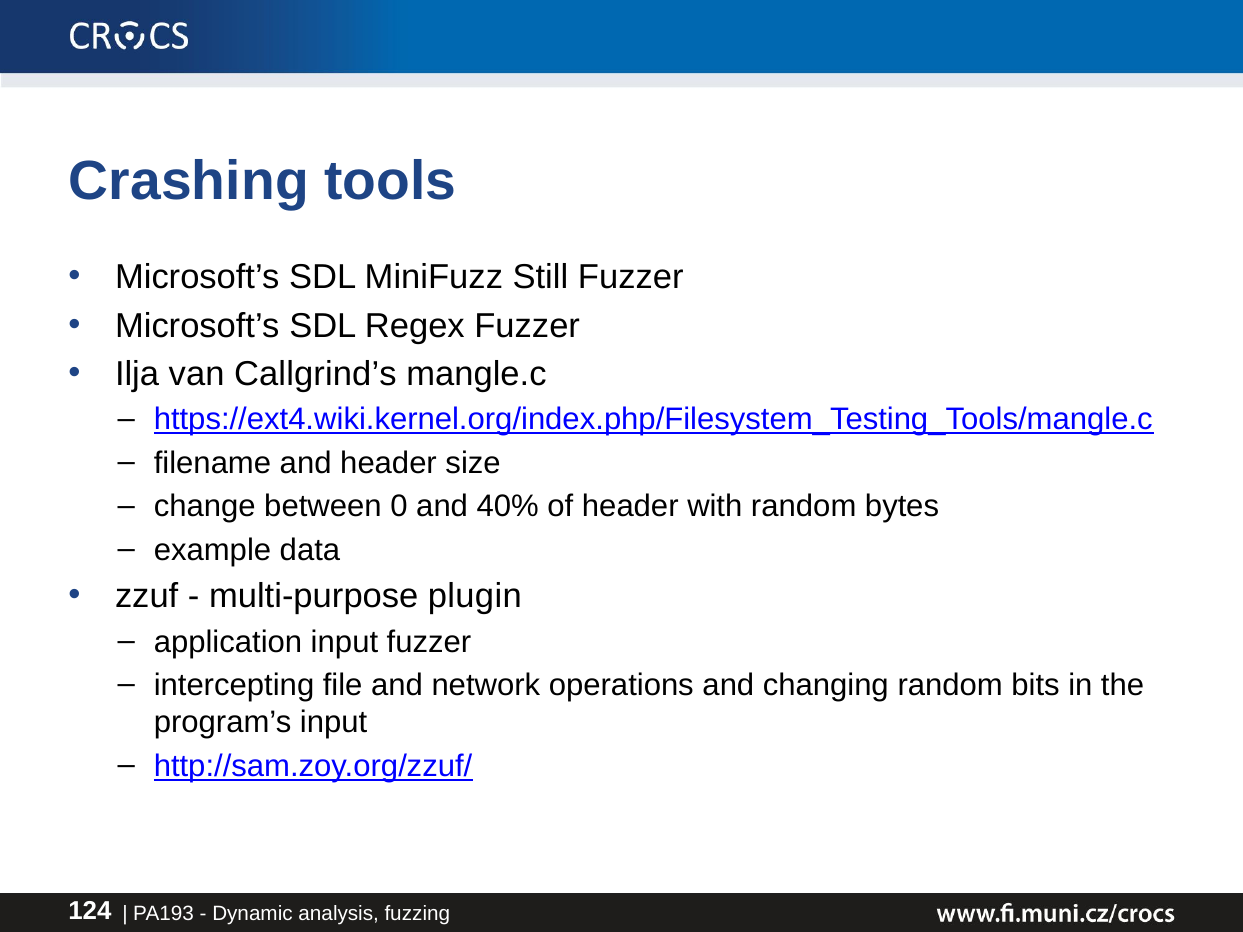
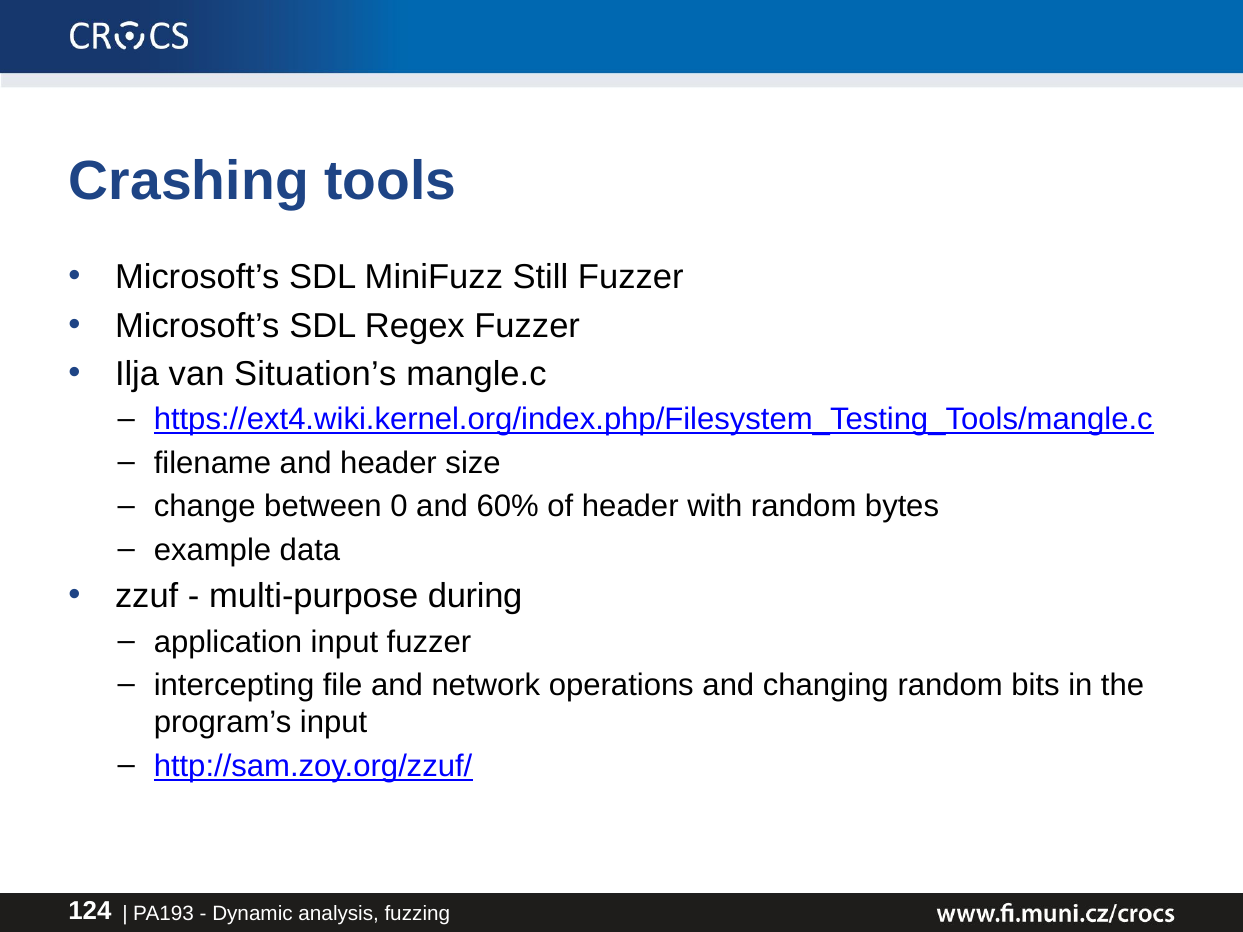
Callgrind’s: Callgrind’s -> Situation’s
40%: 40% -> 60%
plugin: plugin -> during
